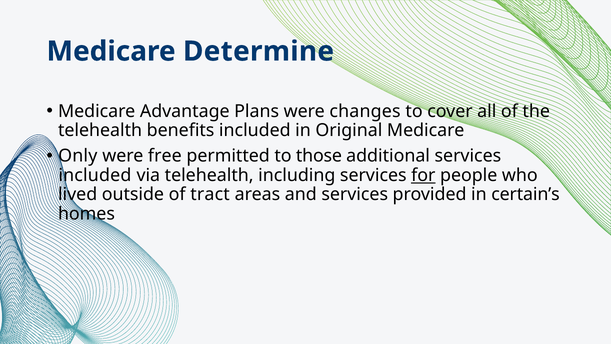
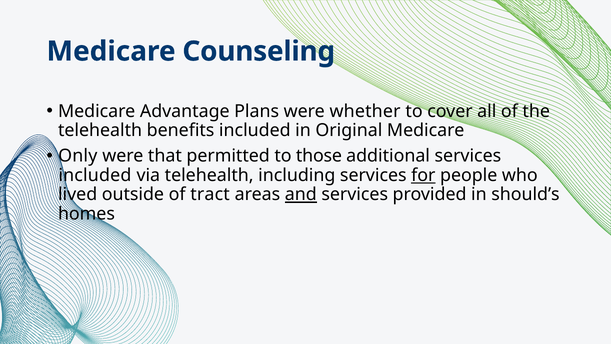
Determine: Determine -> Counseling
changes: changes -> whether
free: free -> that
and underline: none -> present
certain’s: certain’s -> should’s
